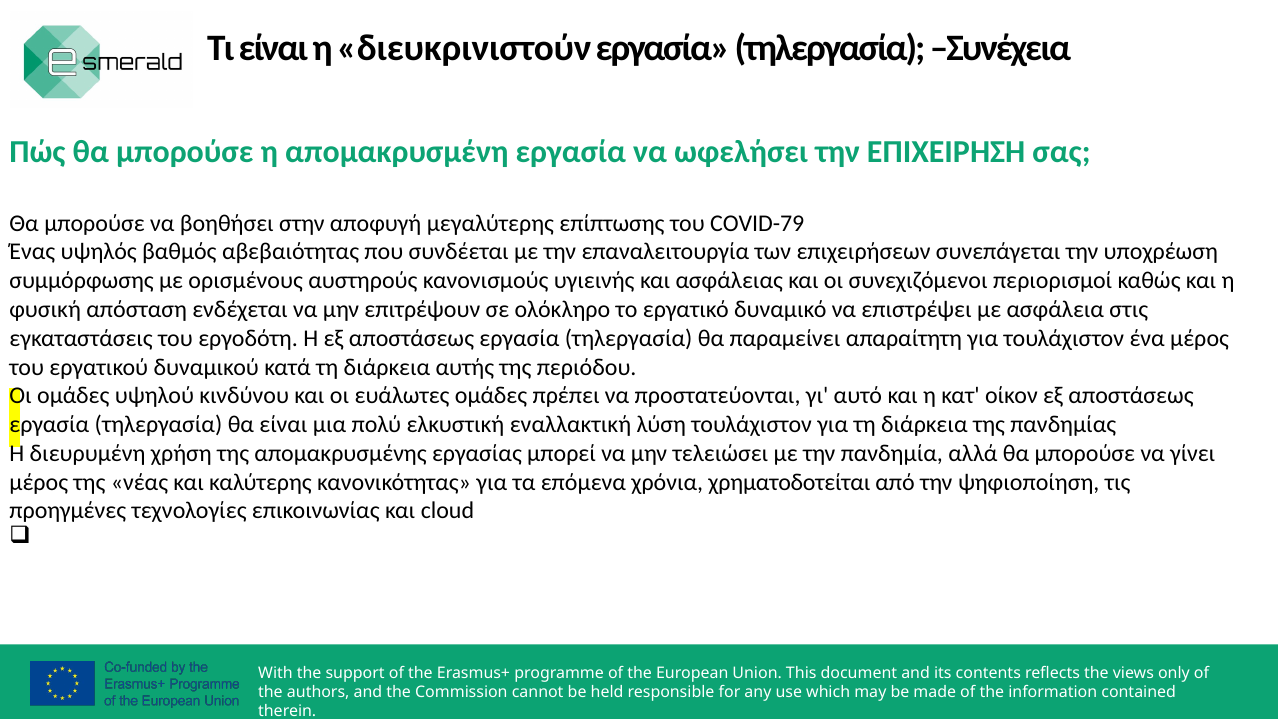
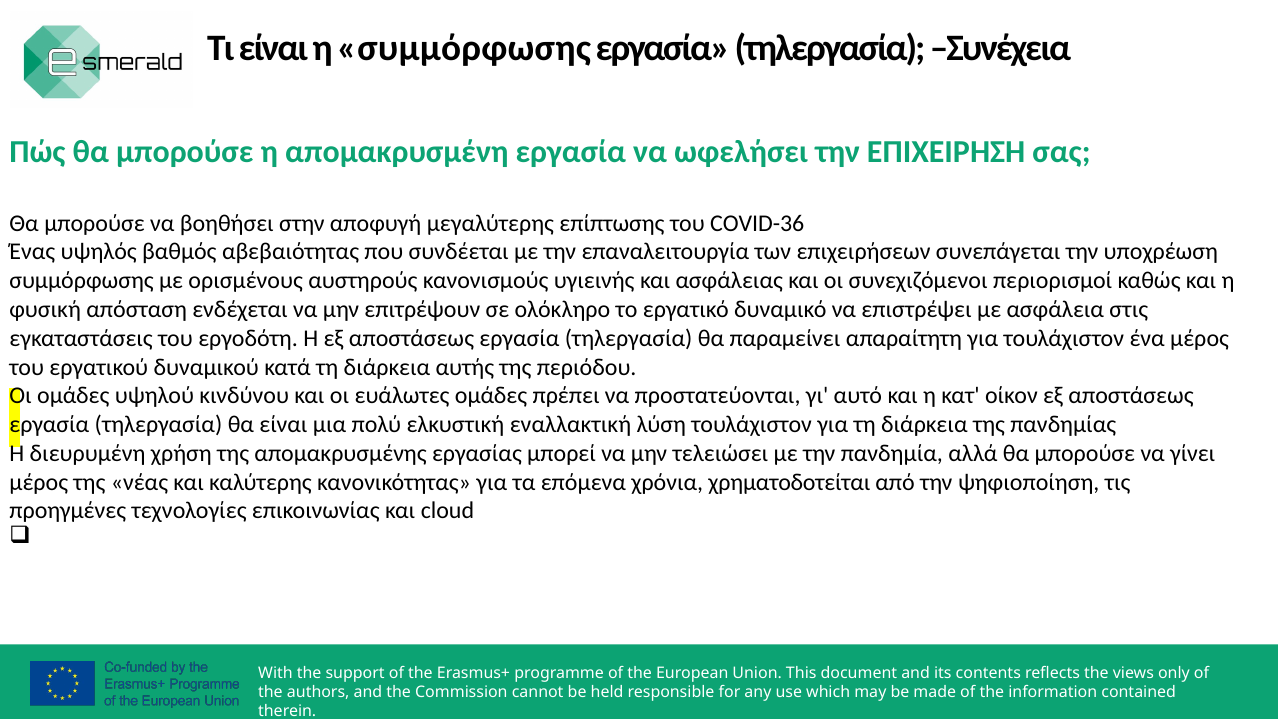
η διευκρινιστούν: διευκρινιστούν -> συμμόρφωσης
COVID-79: COVID-79 -> COVID-36
